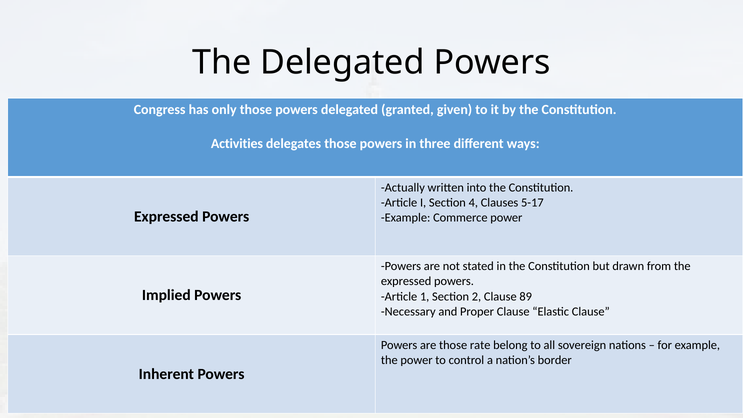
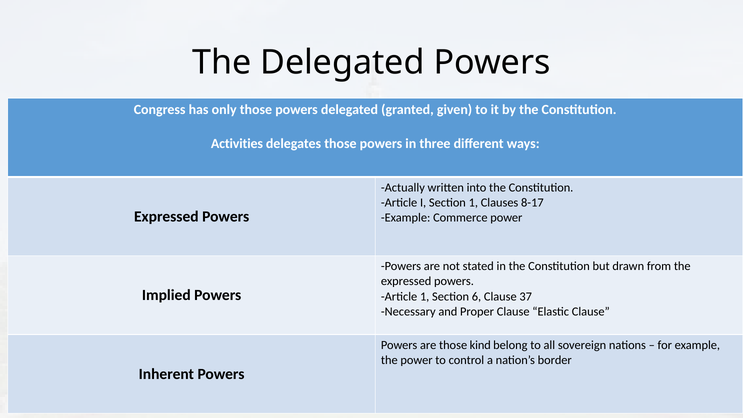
Section 4: 4 -> 1
5-17: 5-17 -> 8-17
2: 2 -> 6
89: 89 -> 37
rate: rate -> kind
